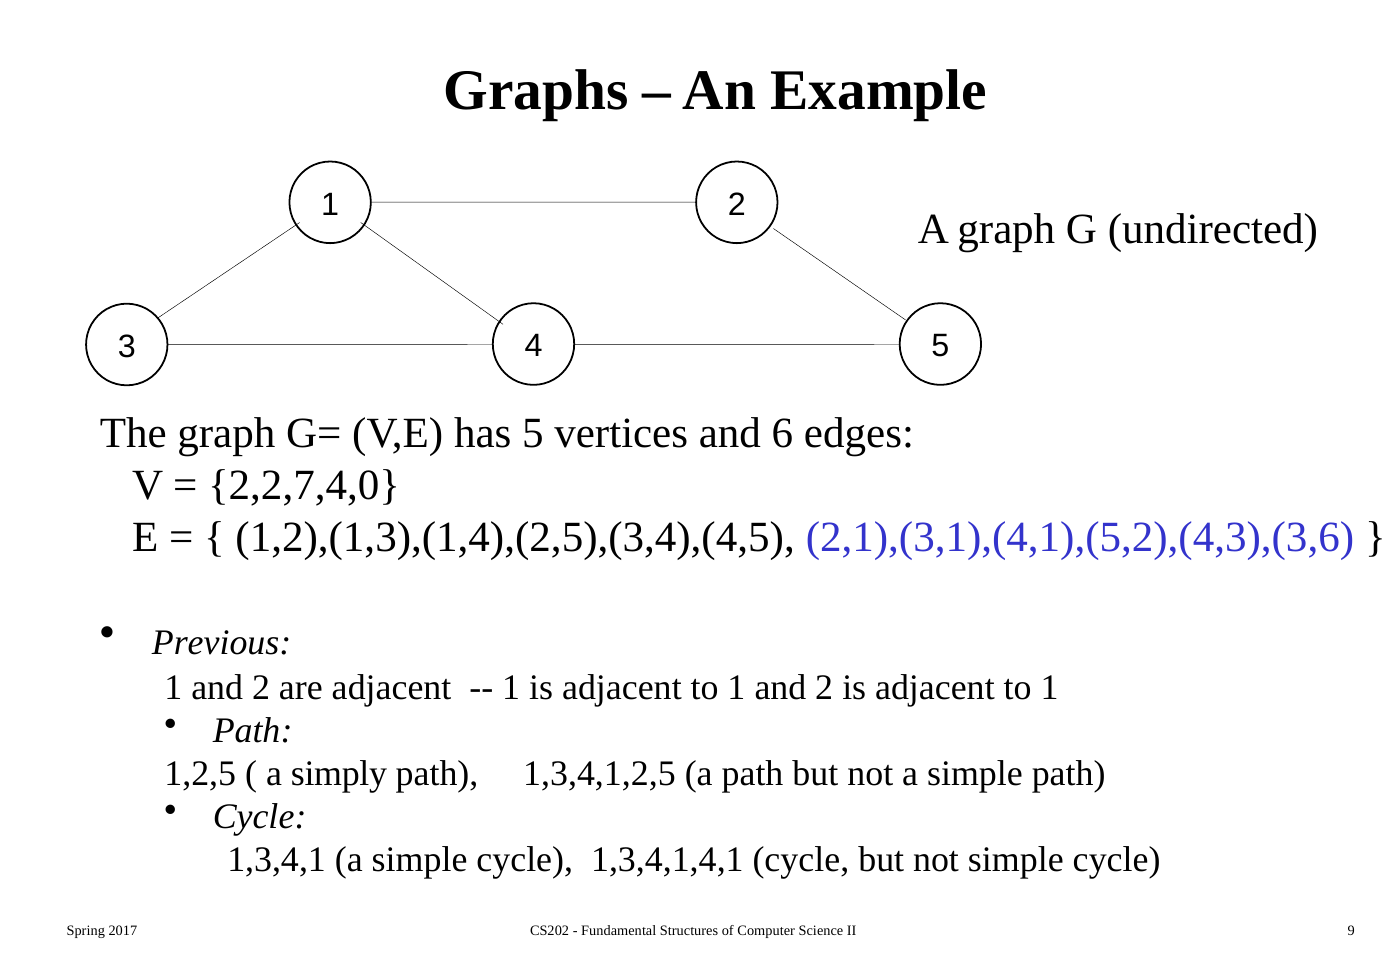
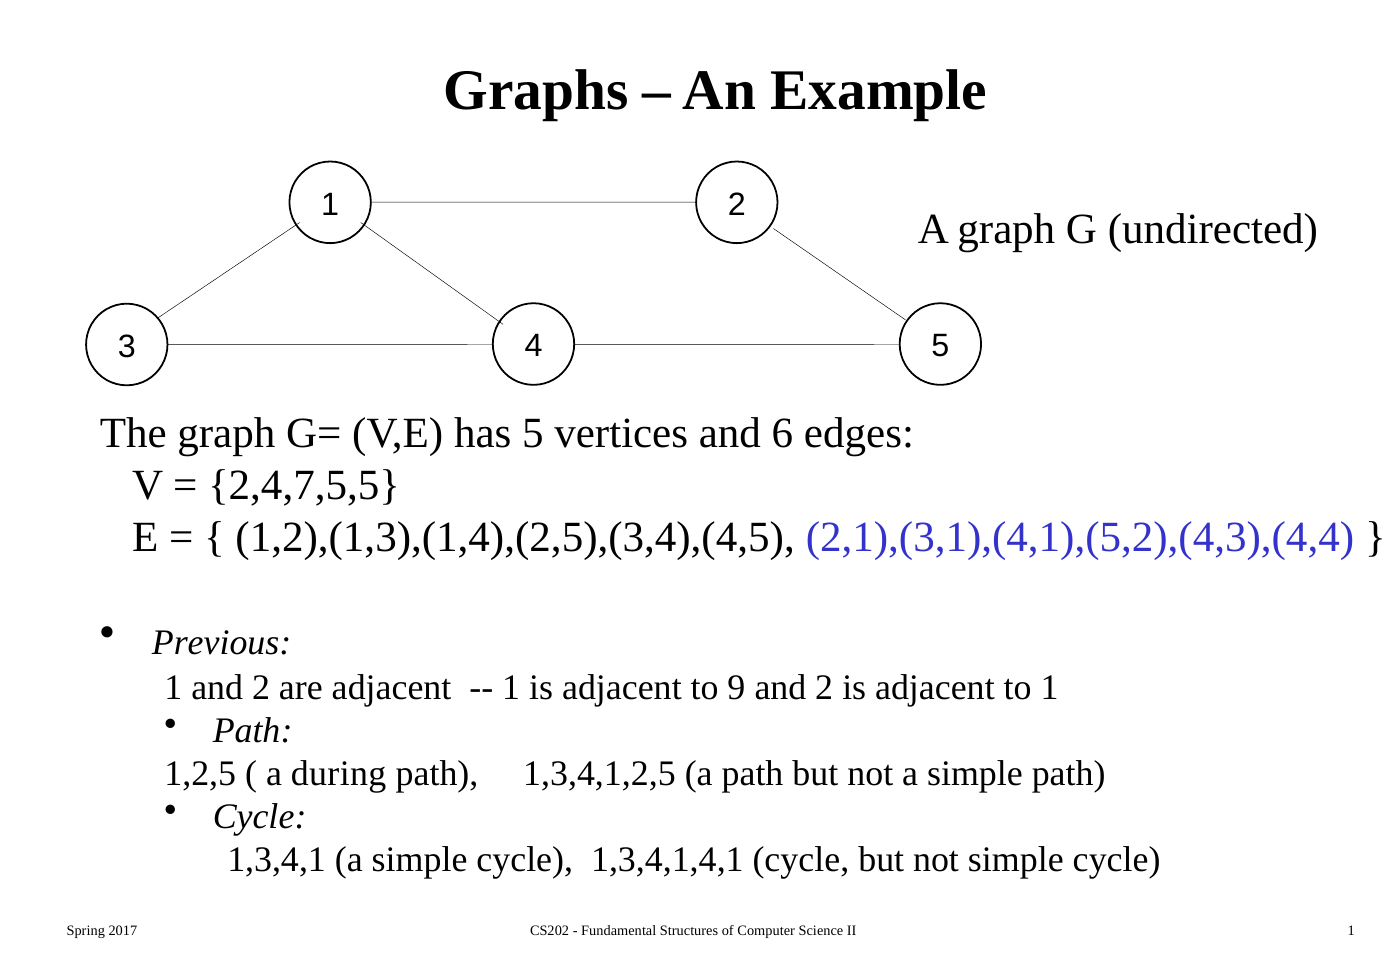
2,2,7,4,0: 2,2,7,4,0 -> 2,4,7,5,5
2,1),(3,1),(4,1),(5,2),(4,3),(3,6: 2,1),(3,1),(4,1),(5,2),(4,3),(3,6 -> 2,1),(3,1),(4,1),(5,2),(4,3),(4,4
1 at (736, 687): 1 -> 9
simply: simply -> during
II 9: 9 -> 1
